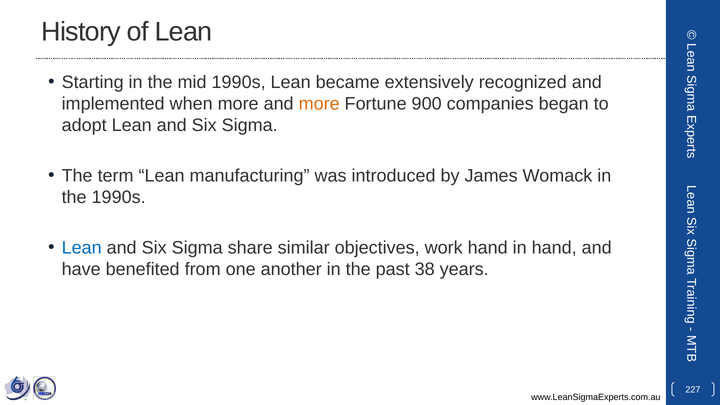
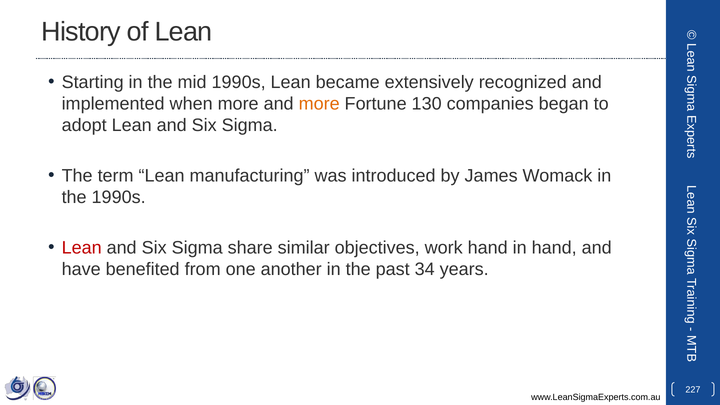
900: 900 -> 130
Lean at (82, 248) colour: blue -> red
38: 38 -> 34
